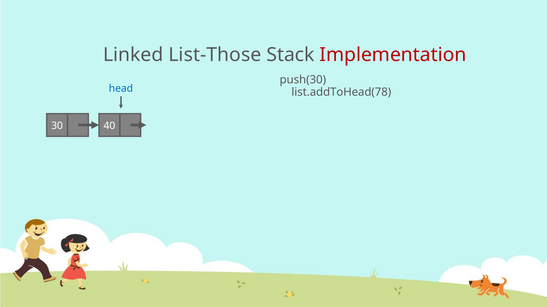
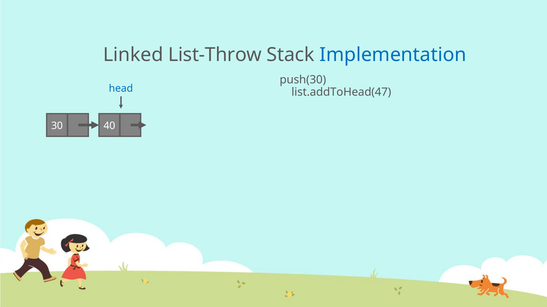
List-Those: List-Those -> List-Throw
Implementation colour: red -> blue
list.addToHead(78: list.addToHead(78 -> list.addToHead(47
